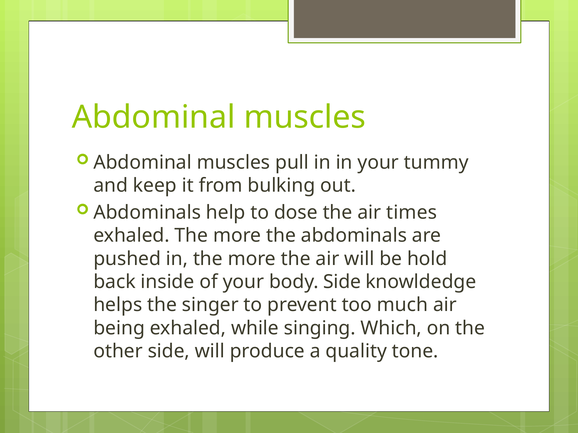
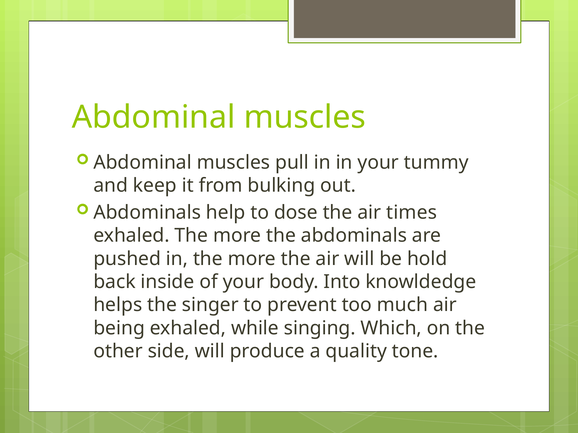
body Side: Side -> Into
